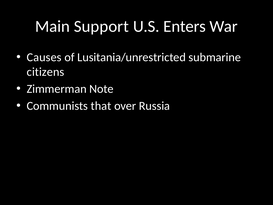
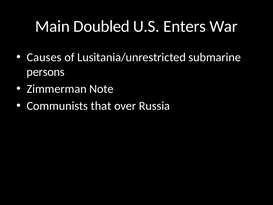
Support: Support -> Doubled
citizens: citizens -> persons
